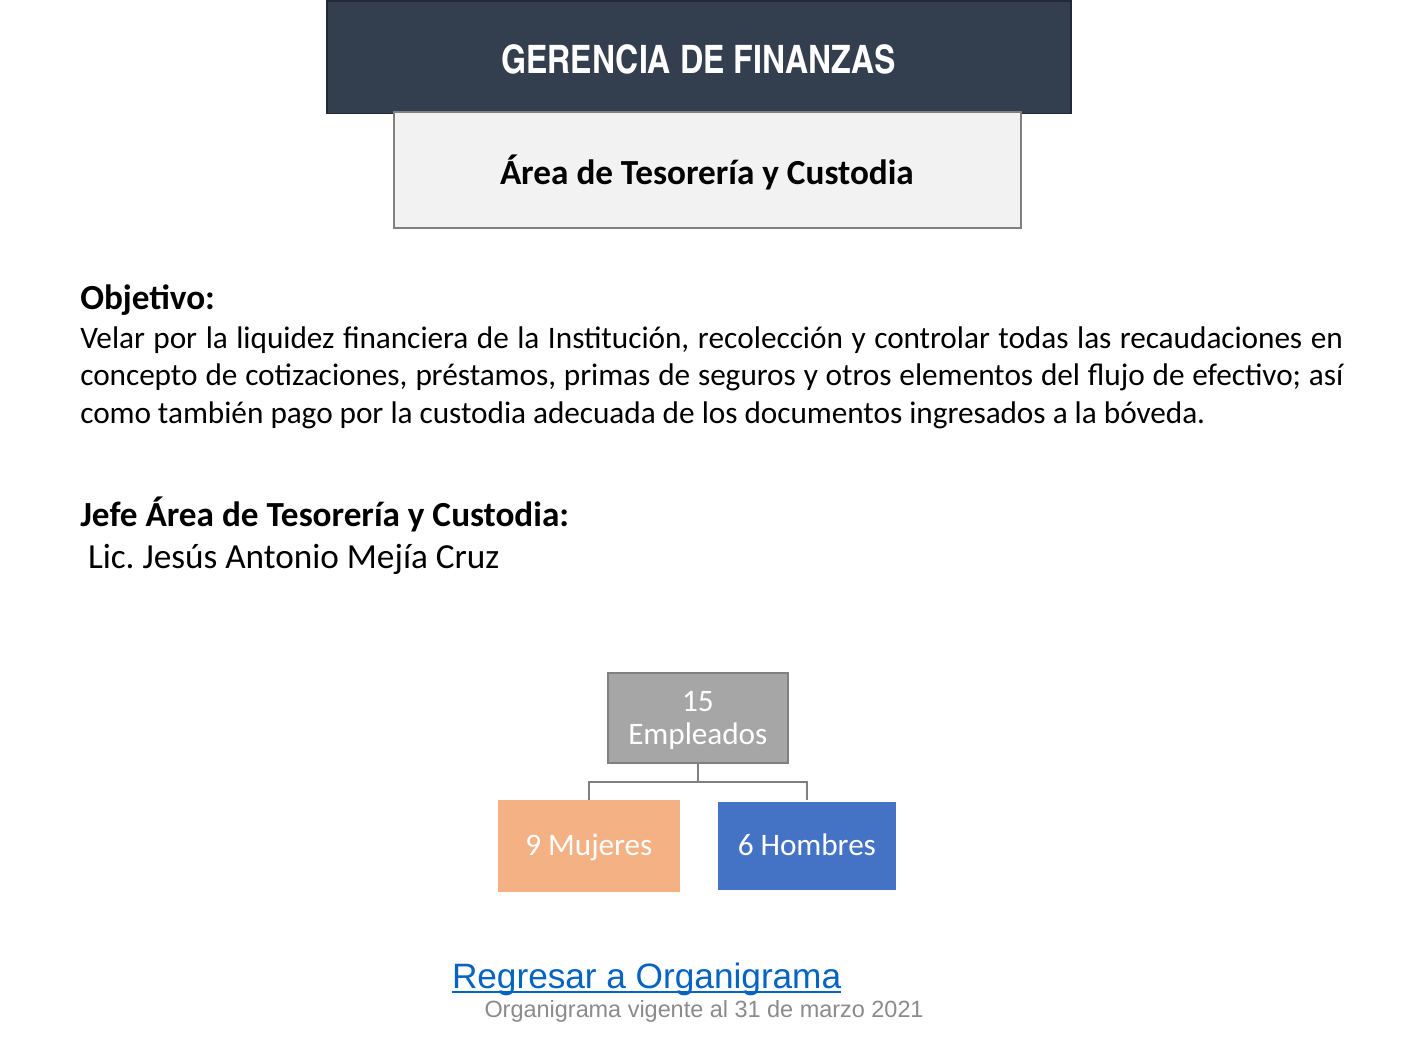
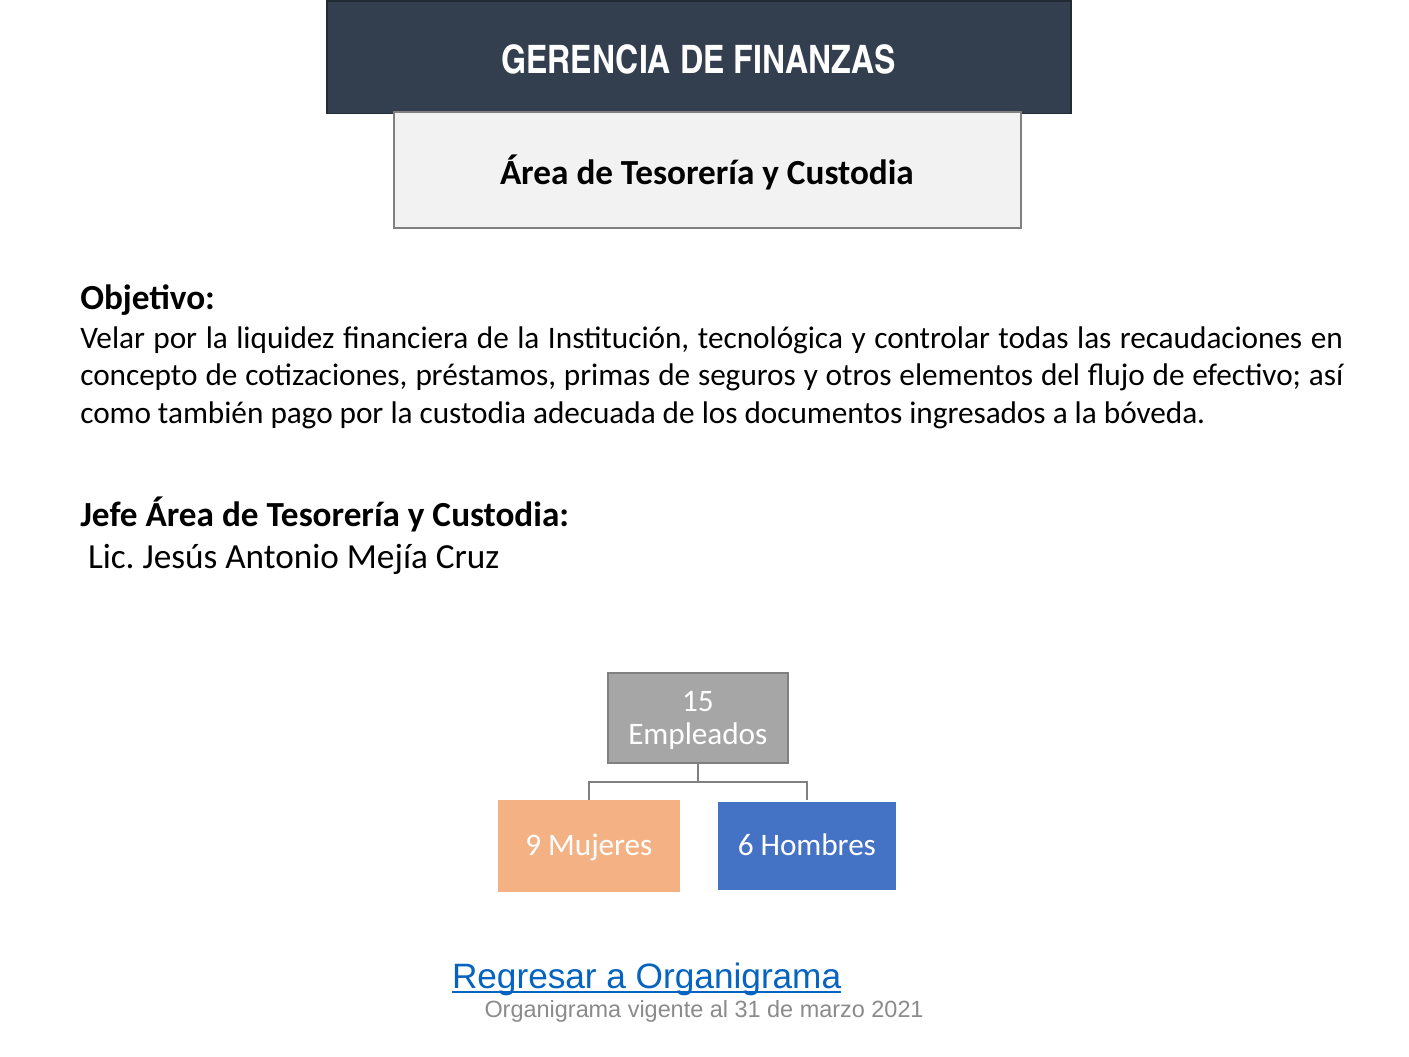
recolección: recolección -> tecnológica
